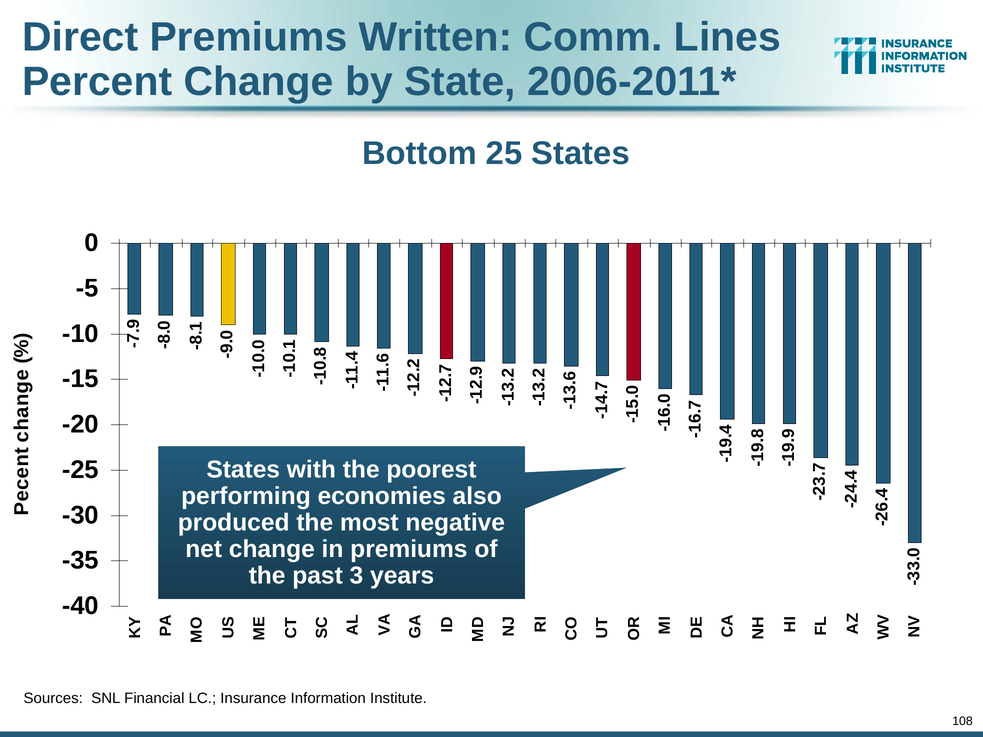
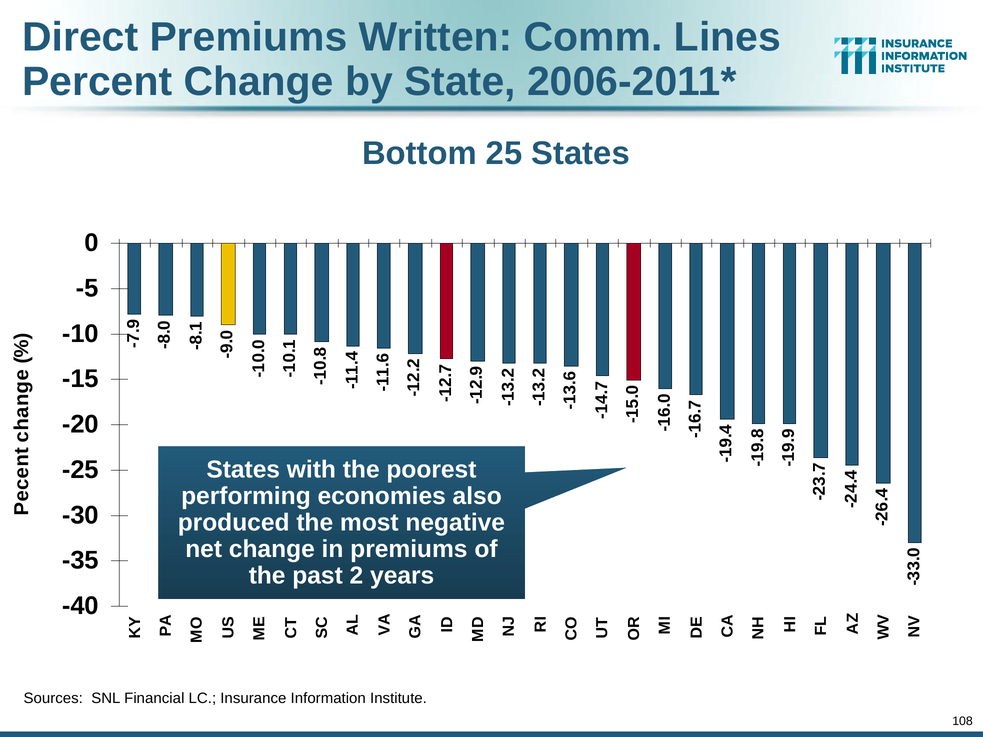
past 3: 3 -> 2
